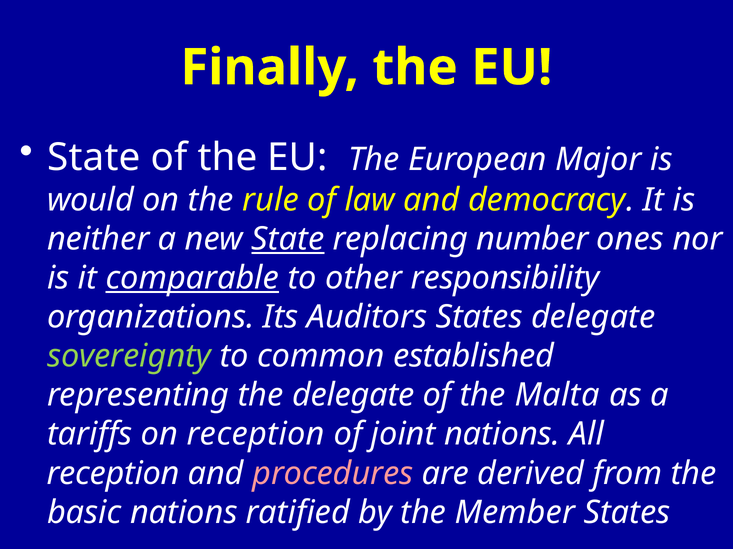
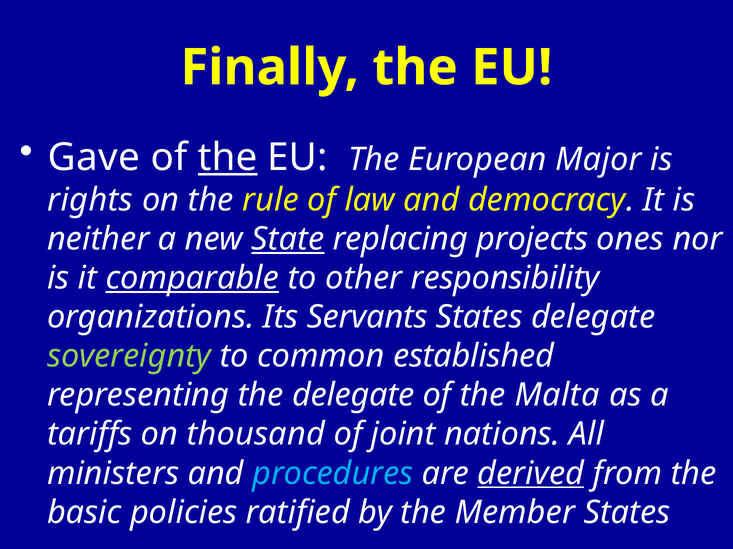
State at (94, 158): State -> Gave
the at (228, 158) underline: none -> present
would: would -> rights
number: number -> projects
Auditors: Auditors -> Servants
on reception: reception -> thousand
reception at (113, 474): reception -> ministers
procedures colour: pink -> light blue
derived underline: none -> present
basic nations: nations -> policies
